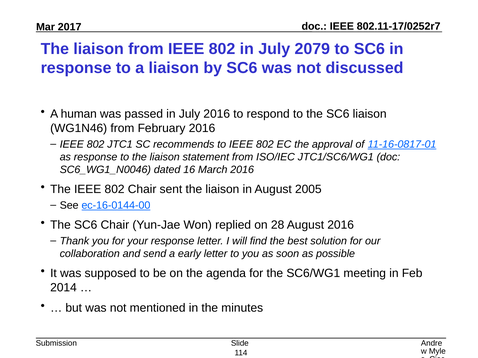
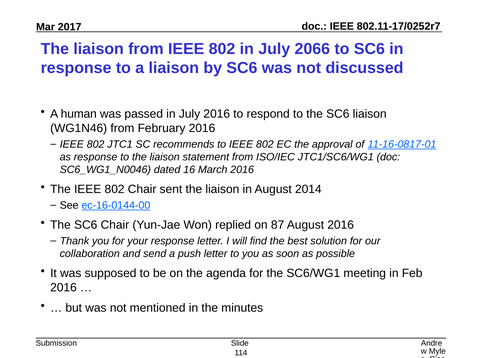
2079: 2079 -> 2066
2005: 2005 -> 2014
28: 28 -> 87
early: early -> push
2014 at (63, 288): 2014 -> 2016
